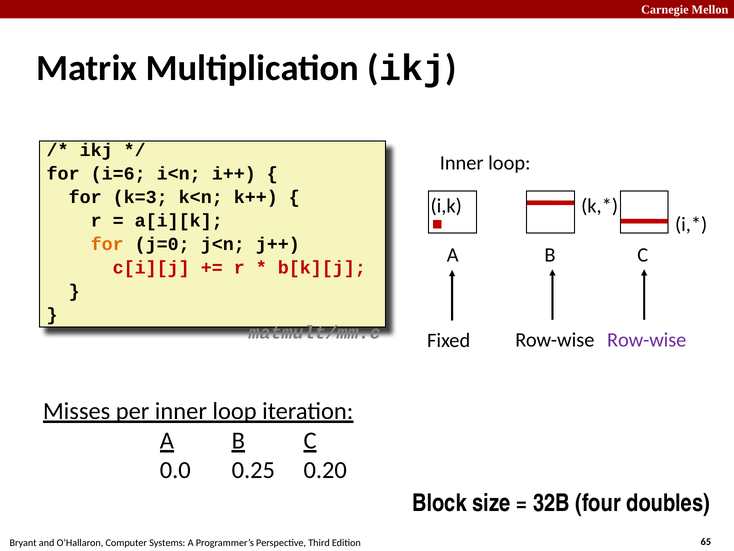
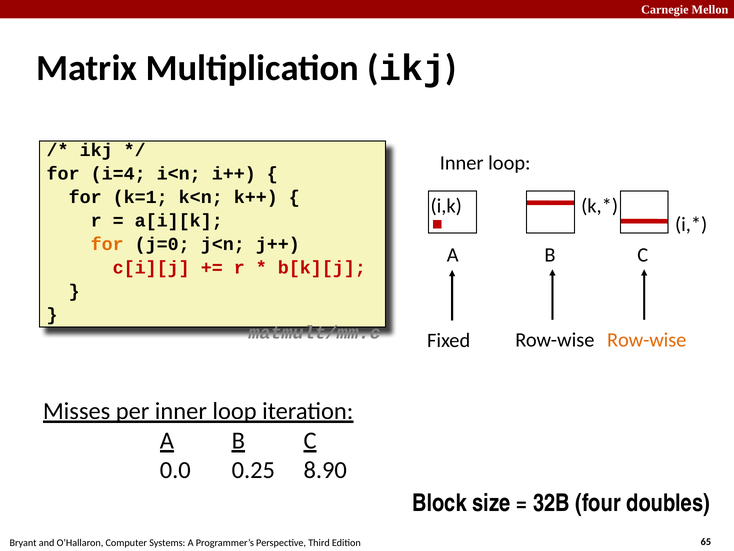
i=6: i=6 -> i=4
k=3: k=3 -> k=1
Row-wise at (647, 340) colour: purple -> orange
0.20: 0.20 -> 8.90
